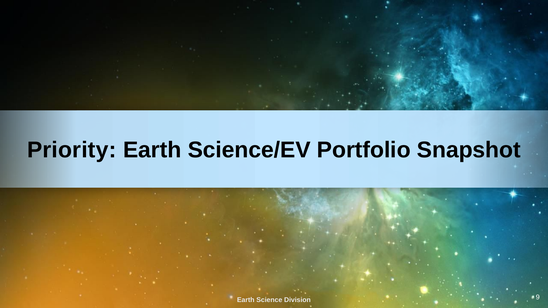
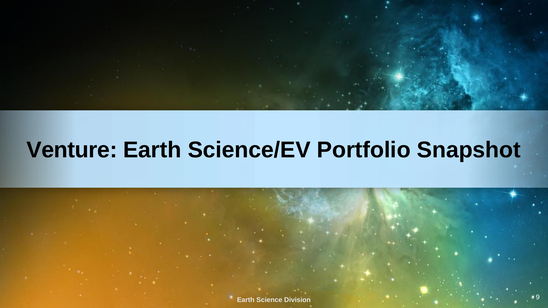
Priority: Priority -> Venture
